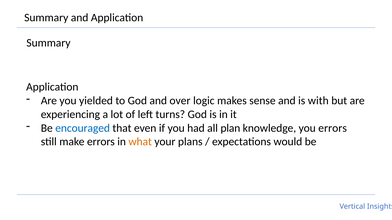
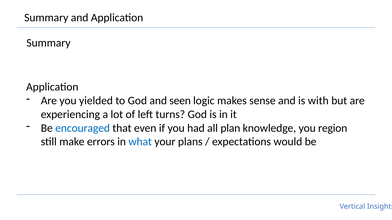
over: over -> seen
you errors: errors -> region
what colour: orange -> blue
